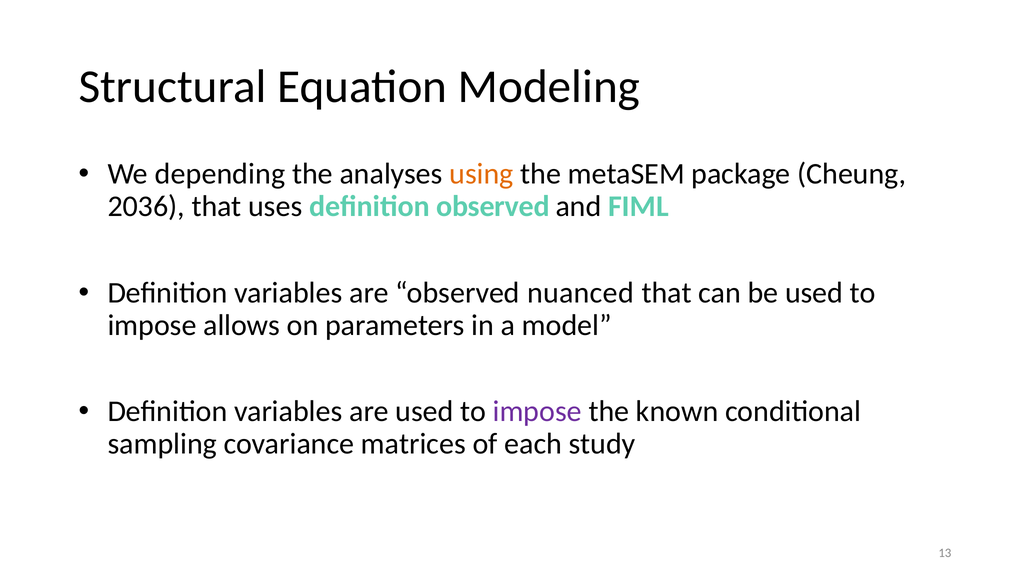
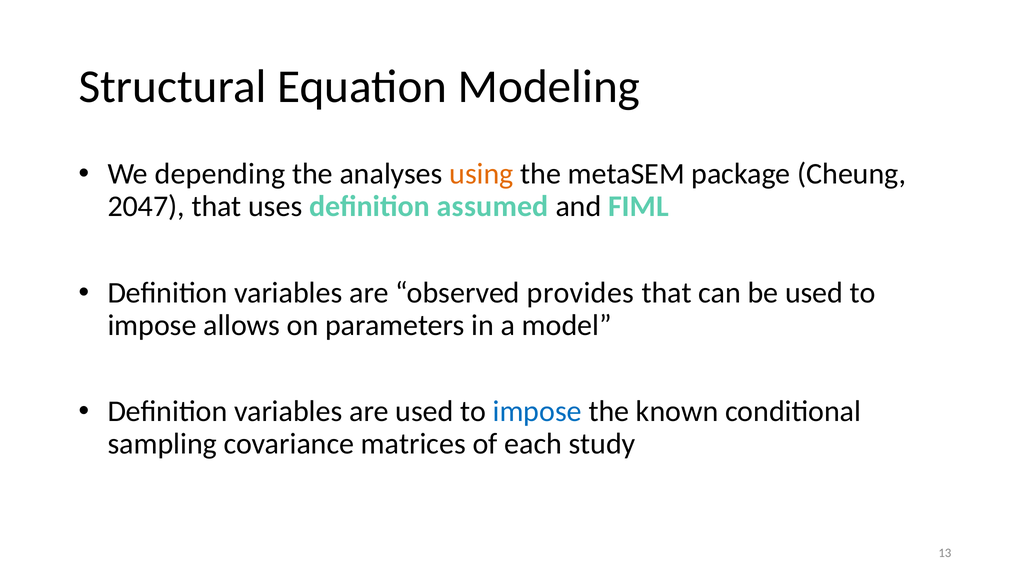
2036: 2036 -> 2047
definition observed: observed -> assumed
nuanced: nuanced -> provides
impose at (537, 412) colour: purple -> blue
